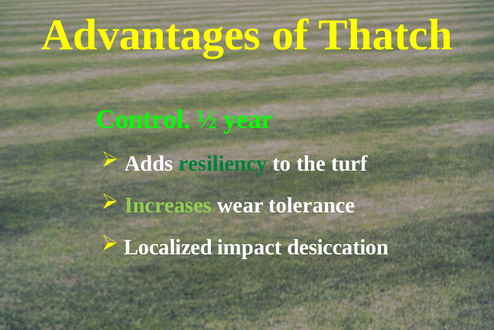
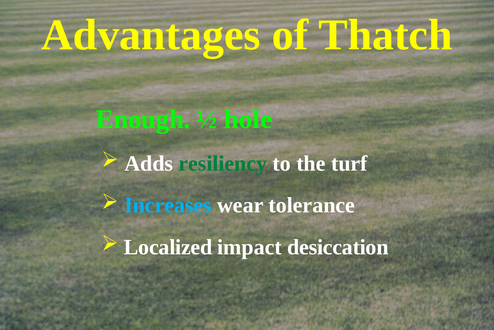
Control: Control -> Enough
year: year -> hole
Increases colour: light green -> light blue
